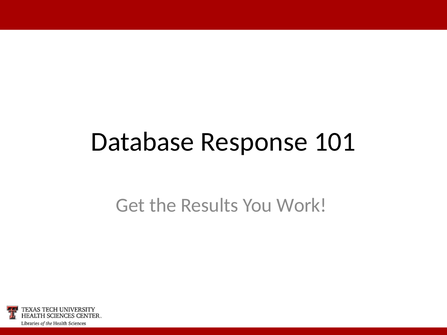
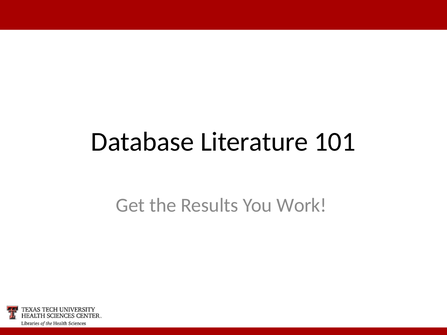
Response: Response -> Literature
